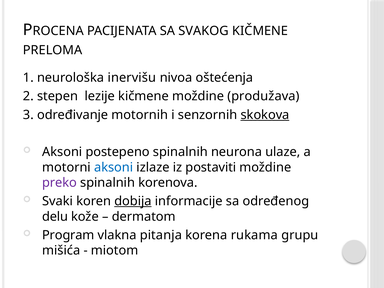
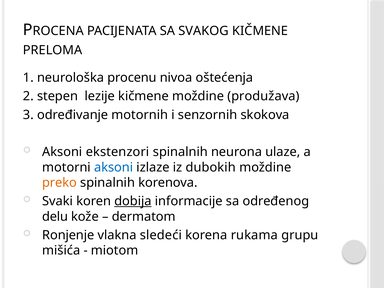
inervišu: inervišu -> procenu
skokova underline: present -> none
postepeno: postepeno -> ekstenzori
postaviti: postaviti -> dubokih
preko colour: purple -> orange
Program: Program -> Ronjenje
pitanja: pitanja -> sledeći
